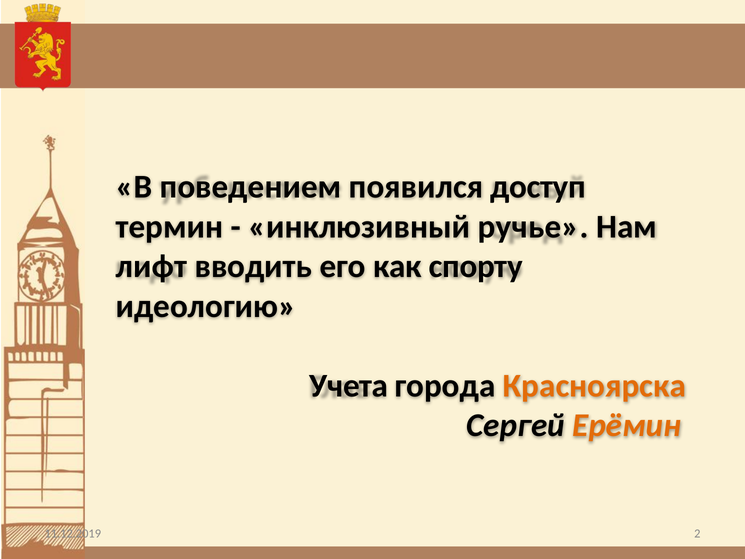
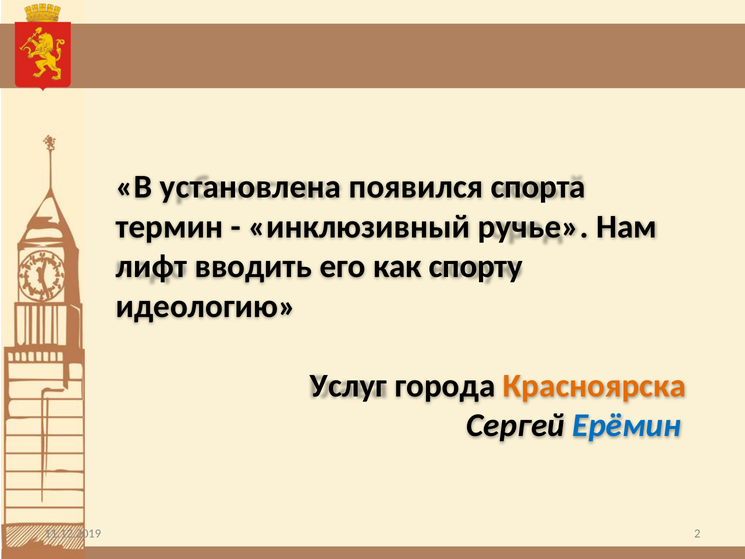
поведением: поведением -> установлена
доступ: доступ -> спорта
Учета: Учета -> Услуг
Ерёмин colour: orange -> blue
